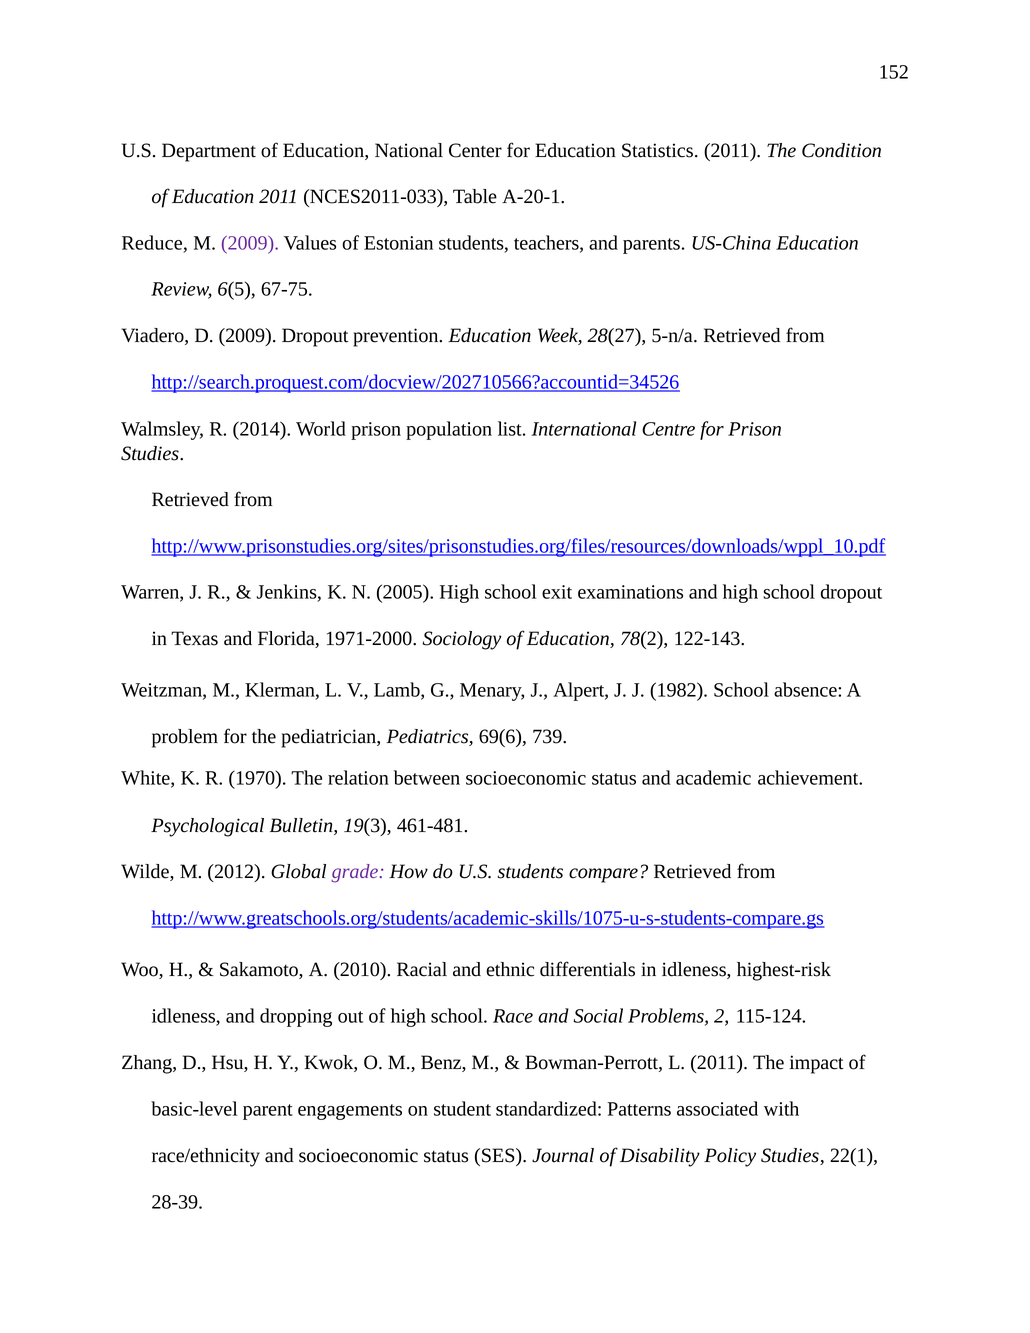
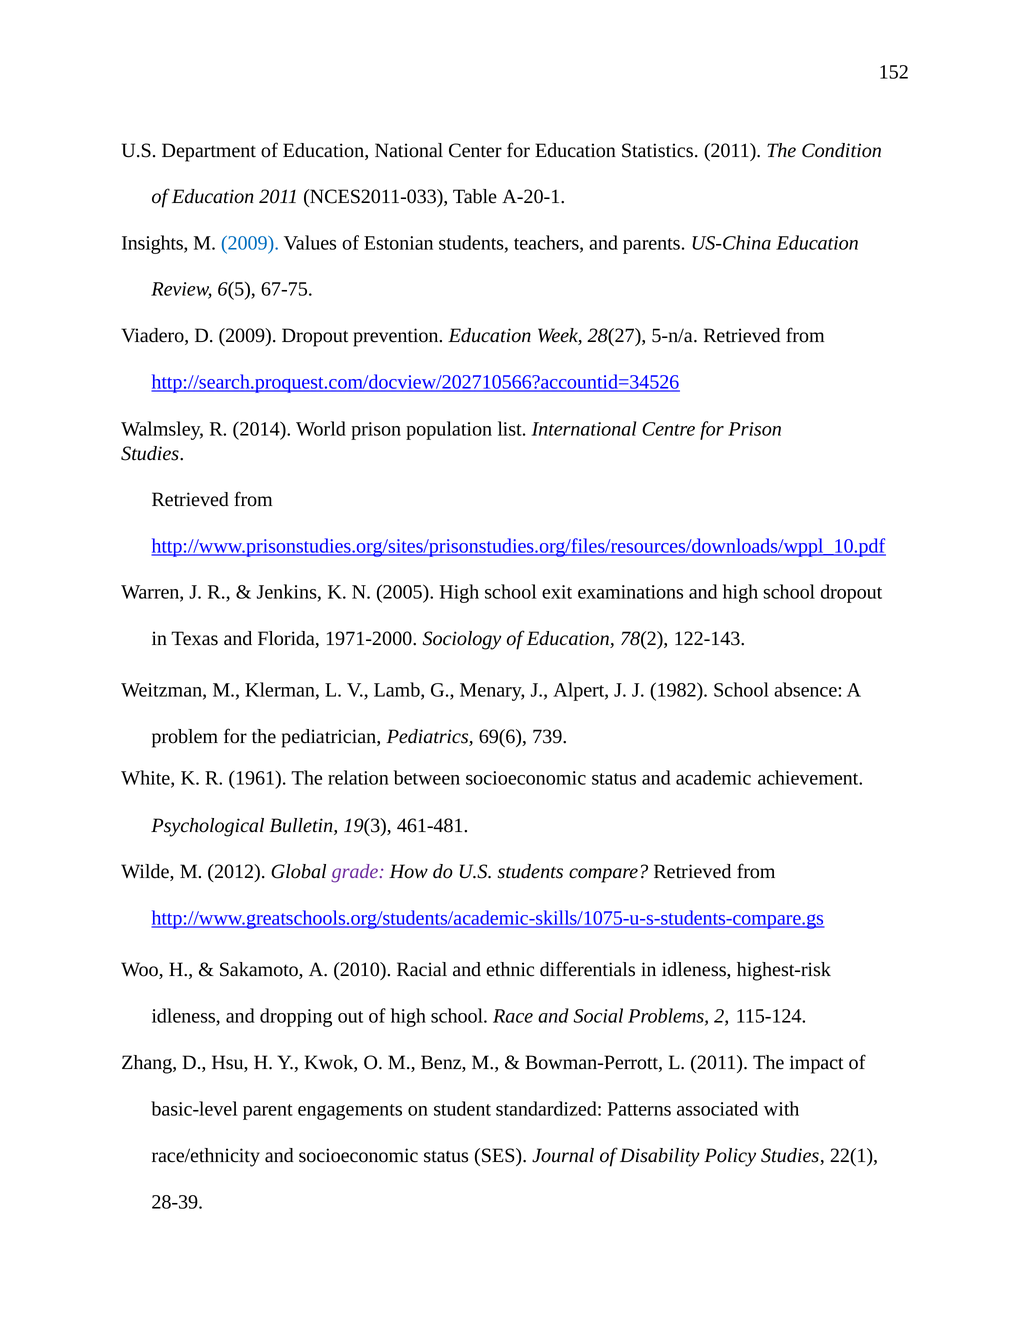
Reduce: Reduce -> Insights
2009 at (250, 243) colour: purple -> blue
1970: 1970 -> 1961
